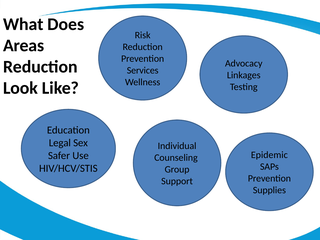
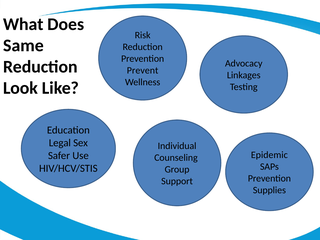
Areas: Areas -> Same
Services: Services -> Prevent
